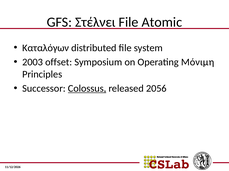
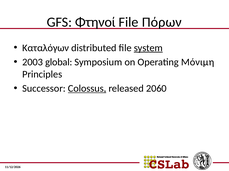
Στέλνει: Στέλνει -> Φτηνοί
Atomic: Atomic -> Πόρων
system underline: none -> present
offset: offset -> global
2056: 2056 -> 2060
